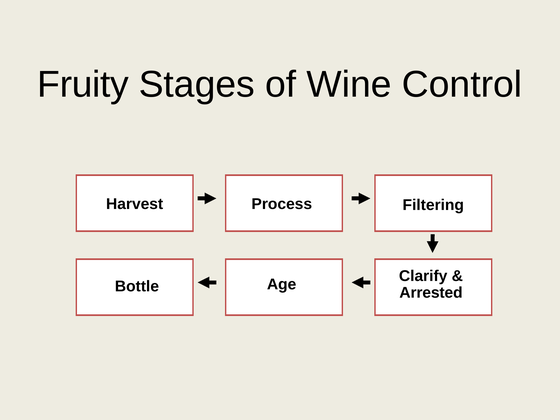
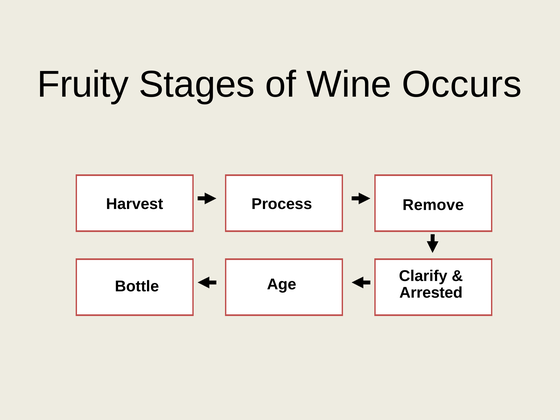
Control: Control -> Occurs
Filtering: Filtering -> Remove
